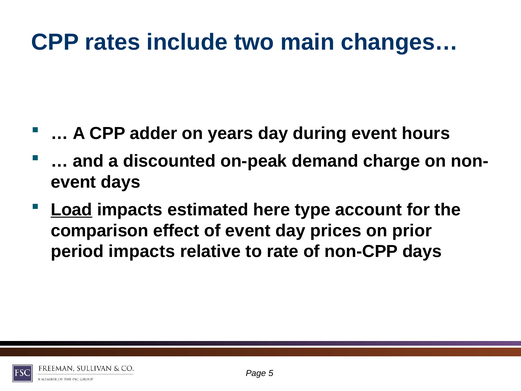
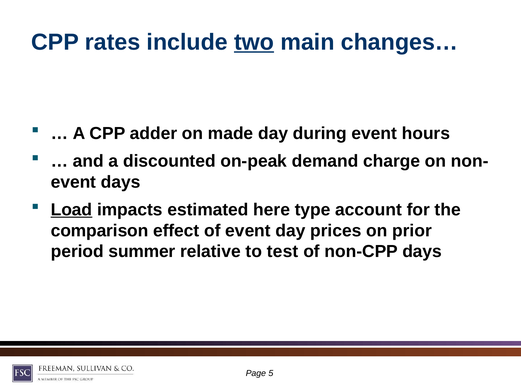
two underline: none -> present
years: years -> made
period impacts: impacts -> summer
rate: rate -> test
